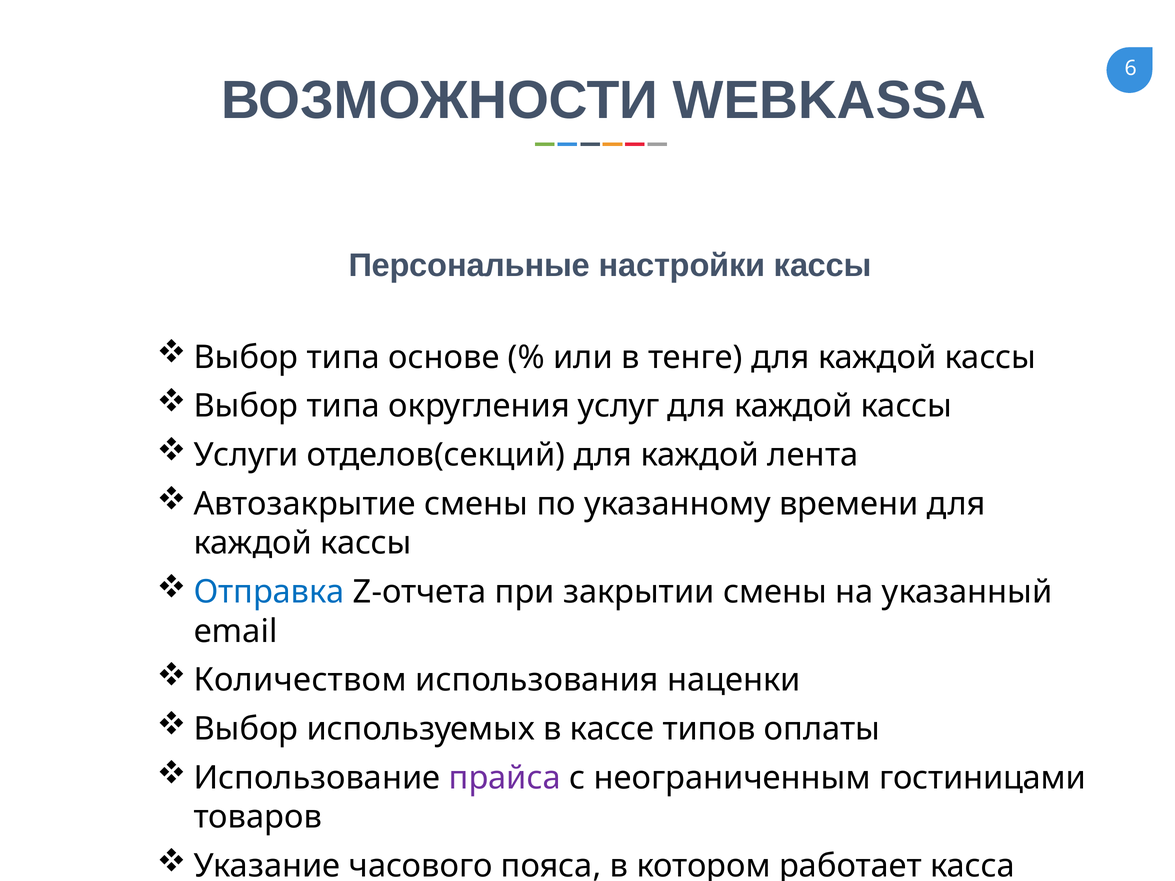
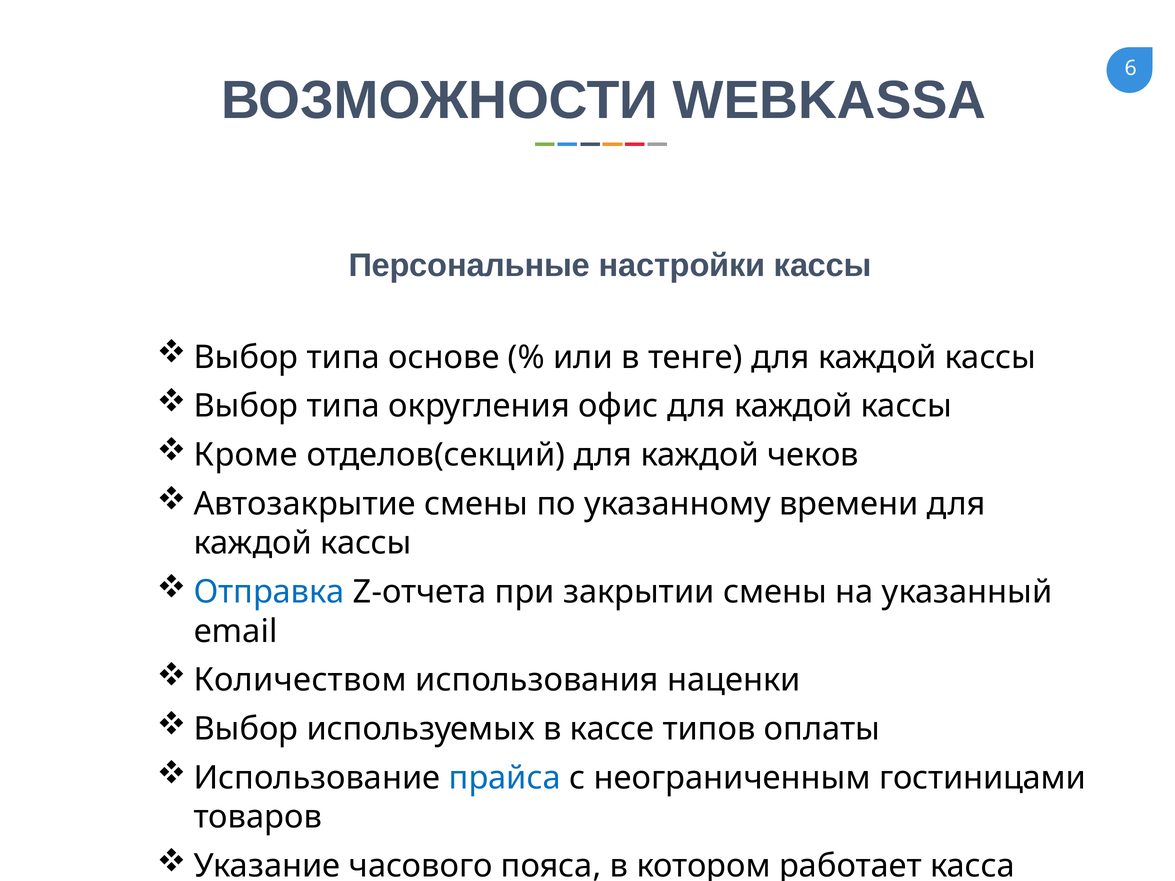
услуг: услуг -> офис
Услуги: Услуги -> Кроме
лента: лента -> чеков
прайса colour: purple -> blue
